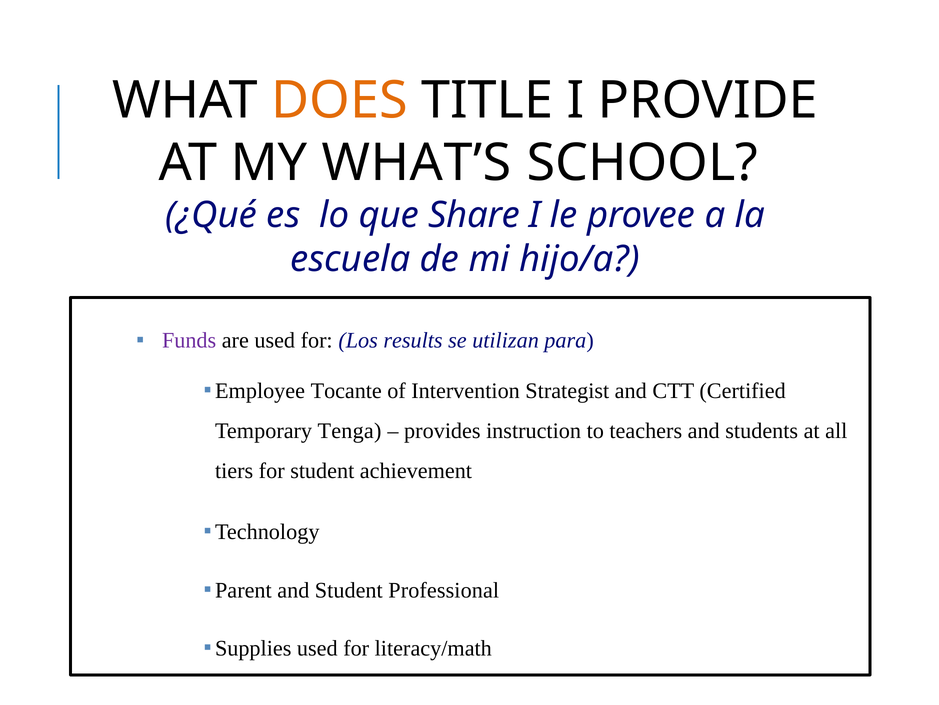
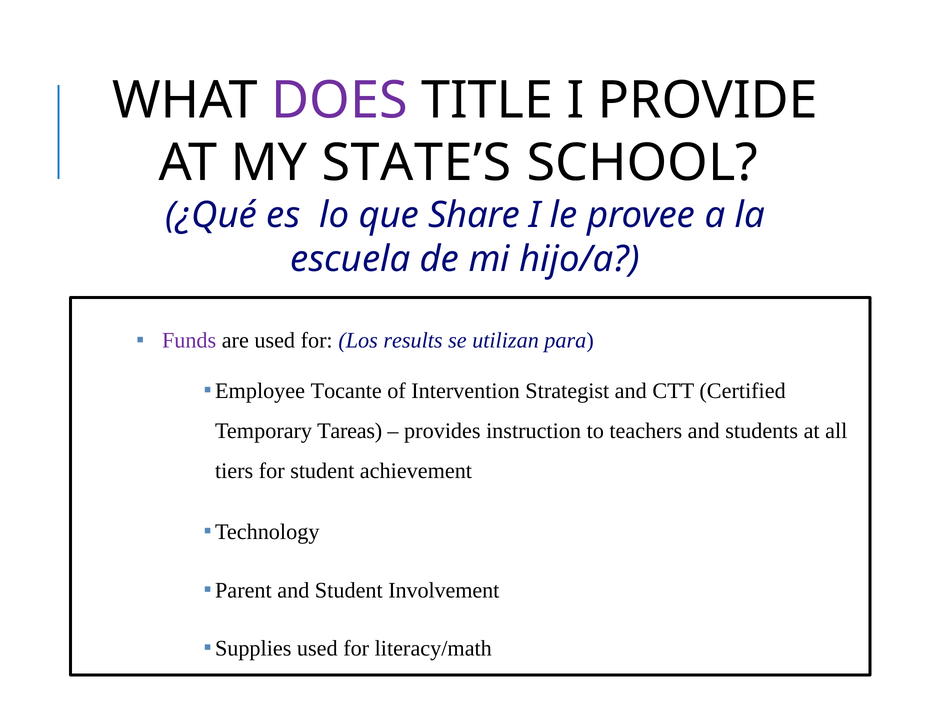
DOES colour: orange -> purple
WHAT’S: WHAT’S -> STATE’S
Tenga: Tenga -> Tareas
Professional: Professional -> Involvement
